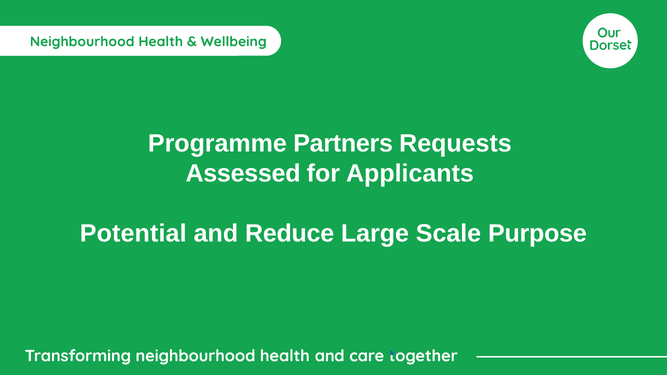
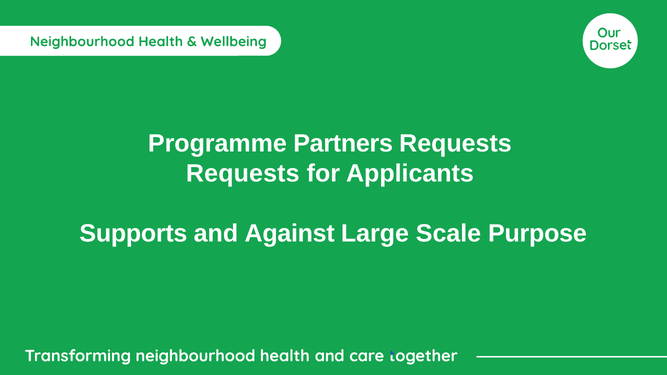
Assessed at (243, 174): Assessed -> Requests
Potential: Potential -> Supports
Reduce: Reduce -> Against
